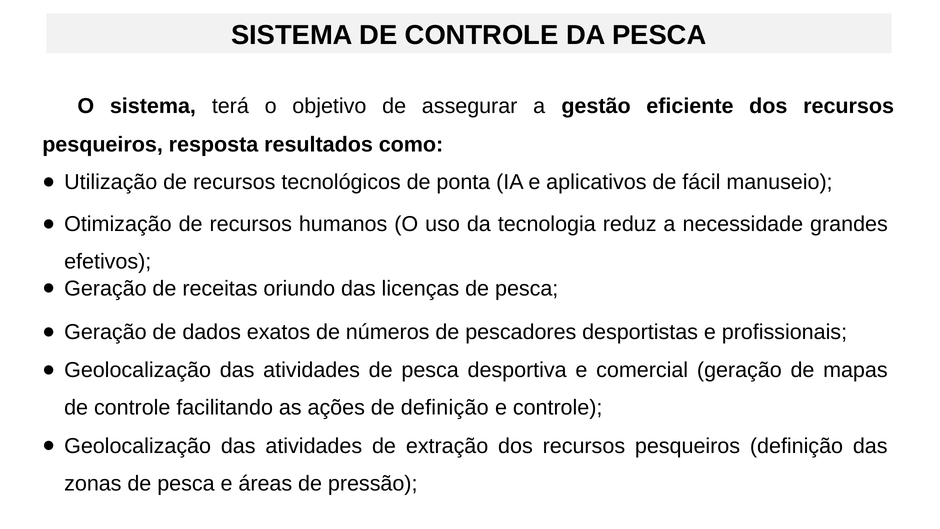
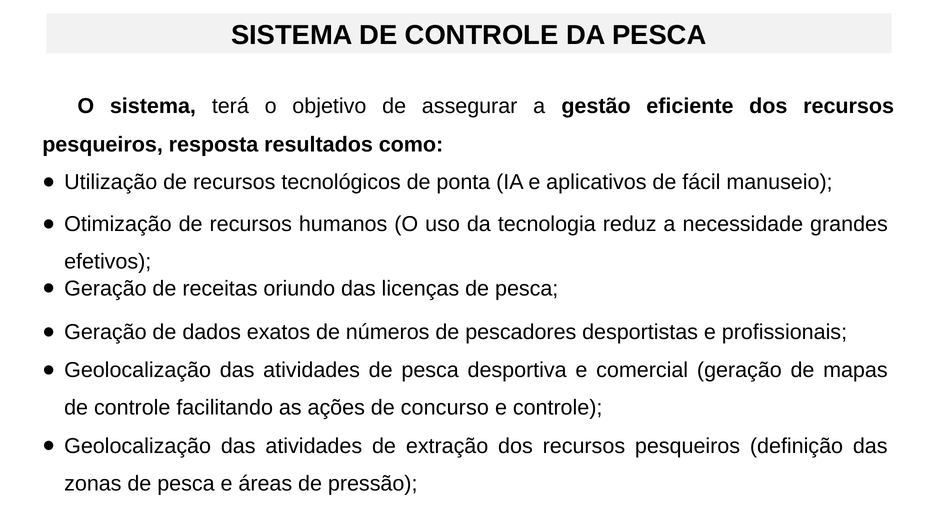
de definição: definição -> concurso
